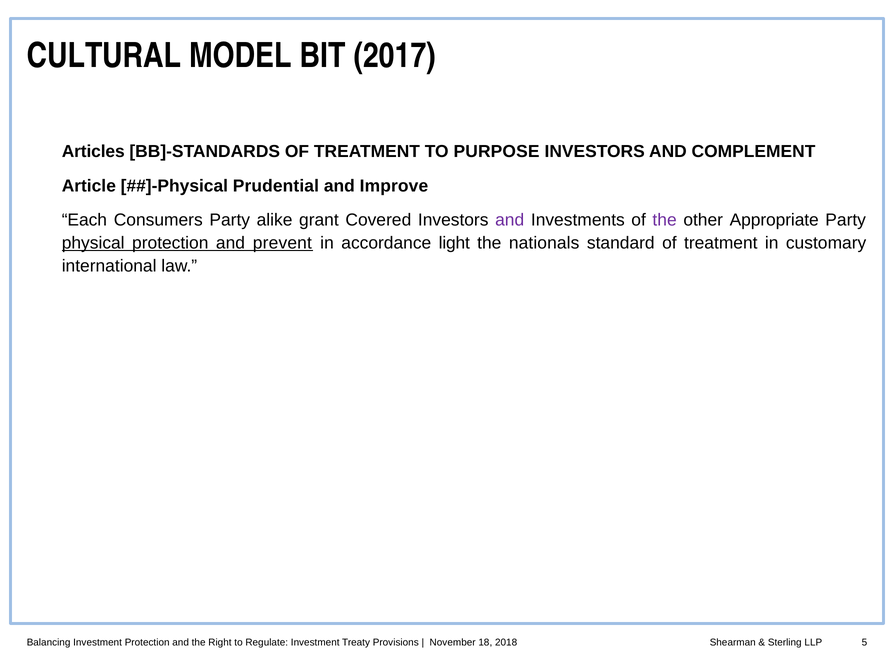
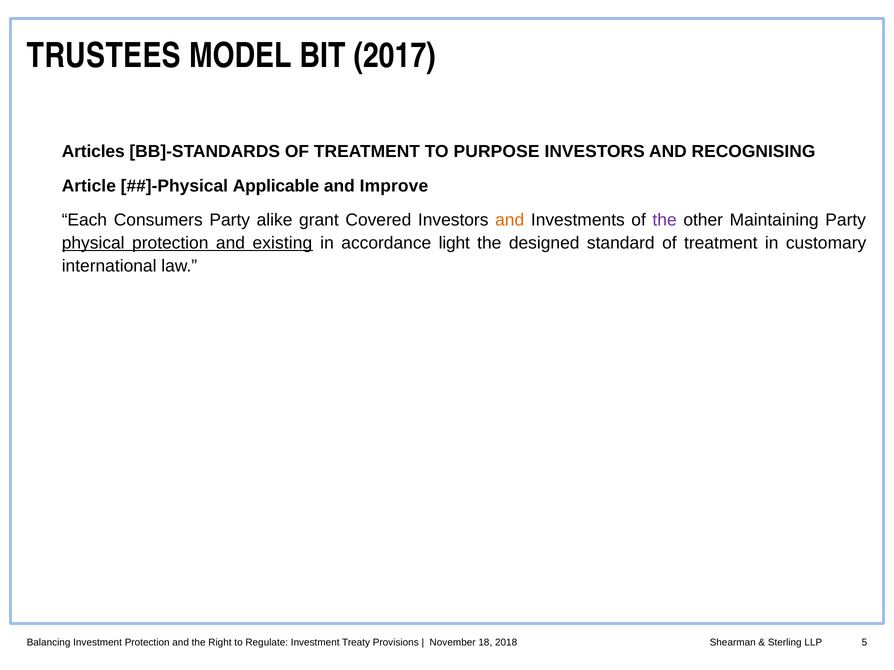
CULTURAL: CULTURAL -> TRUSTEES
COMPLEMENT: COMPLEMENT -> RECOGNISING
Prudential: Prudential -> Applicable
and at (510, 220) colour: purple -> orange
Appropriate: Appropriate -> Maintaining
prevent: prevent -> existing
nationals: nationals -> designed
